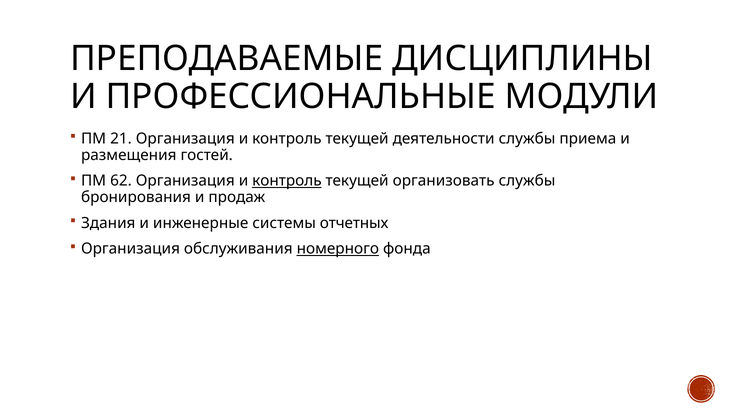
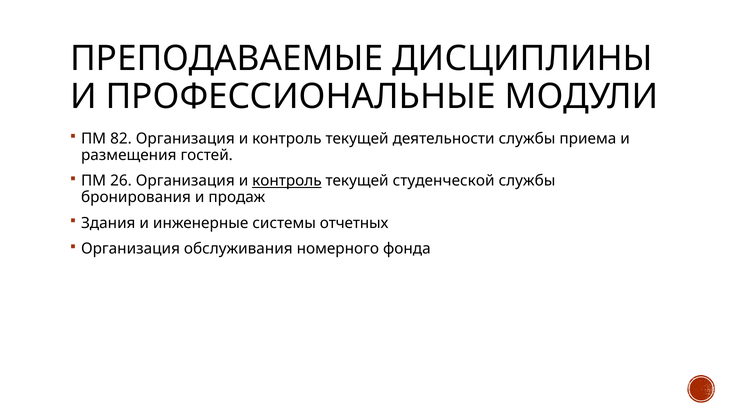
21: 21 -> 82
62: 62 -> 26
организовать: организовать -> студенческой
номерного underline: present -> none
